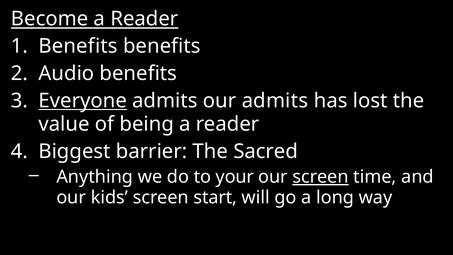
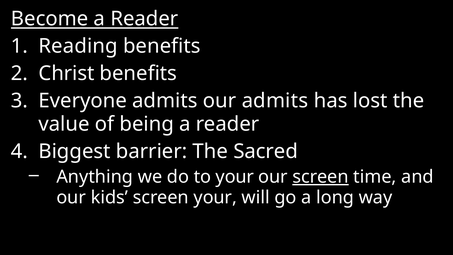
Benefits at (78, 46): Benefits -> Reading
Audio: Audio -> Christ
Everyone underline: present -> none
screen start: start -> your
